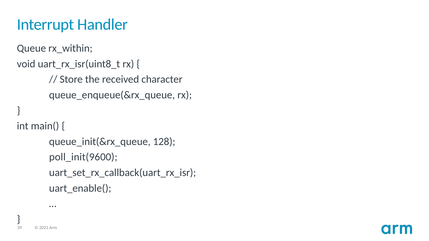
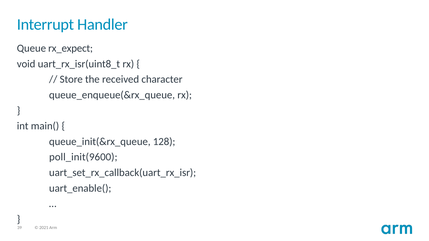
rx_within: rx_within -> rx_expect
